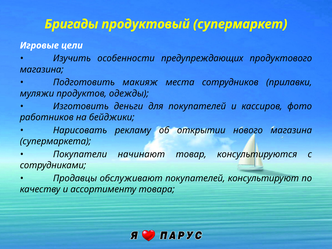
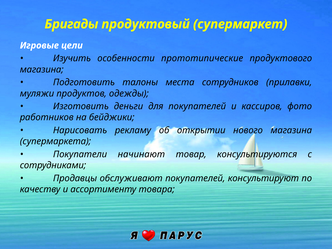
предупреждающих: предупреждающих -> прототипические
макияж: макияж -> талоны
